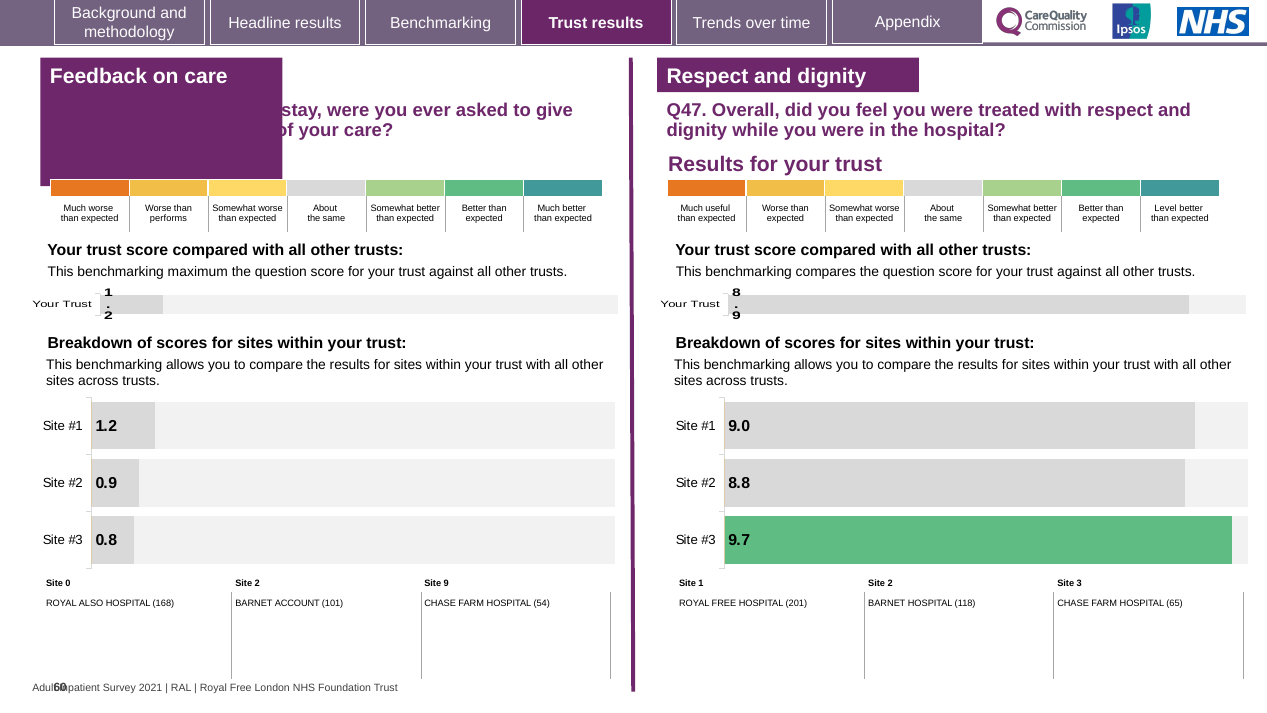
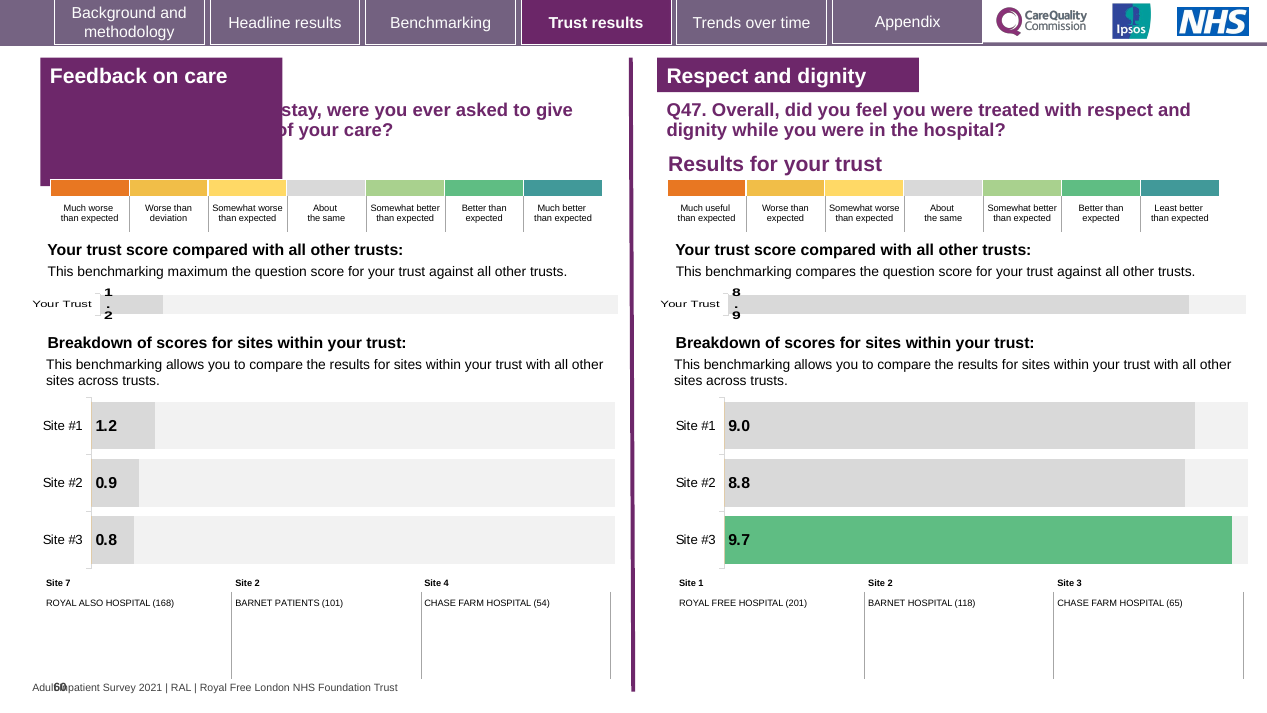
Level: Level -> Least
performs: performs -> deviation
0: 0 -> 7
Site 9: 9 -> 4
ACCOUNT: ACCOUNT -> PATIENTS
